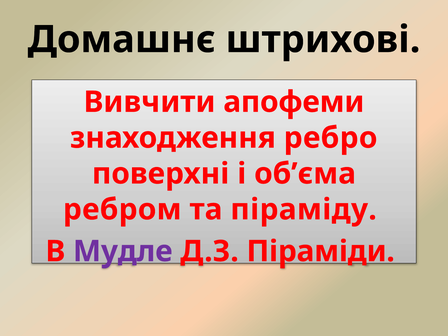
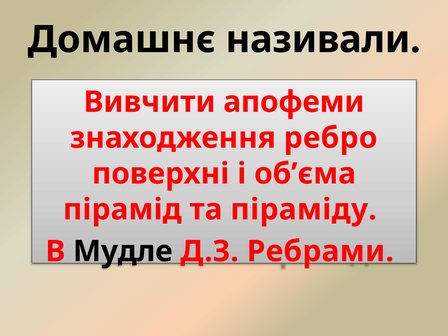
штрихові: штрихові -> називали
ребром: ребром -> пірамід
Мудле colour: purple -> black
Піраміди: Піраміди -> Ребрами
